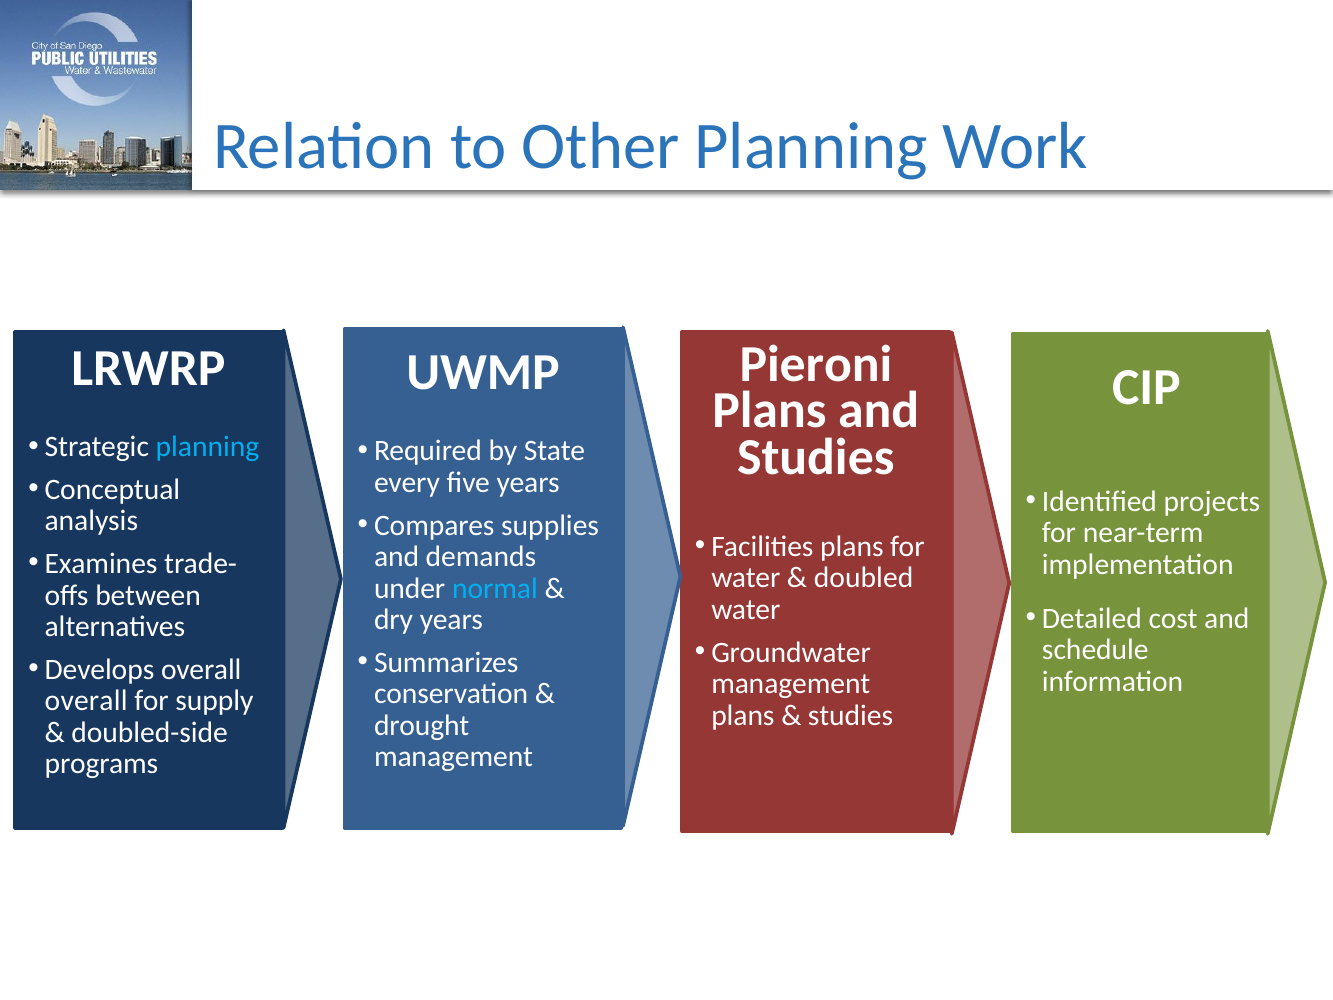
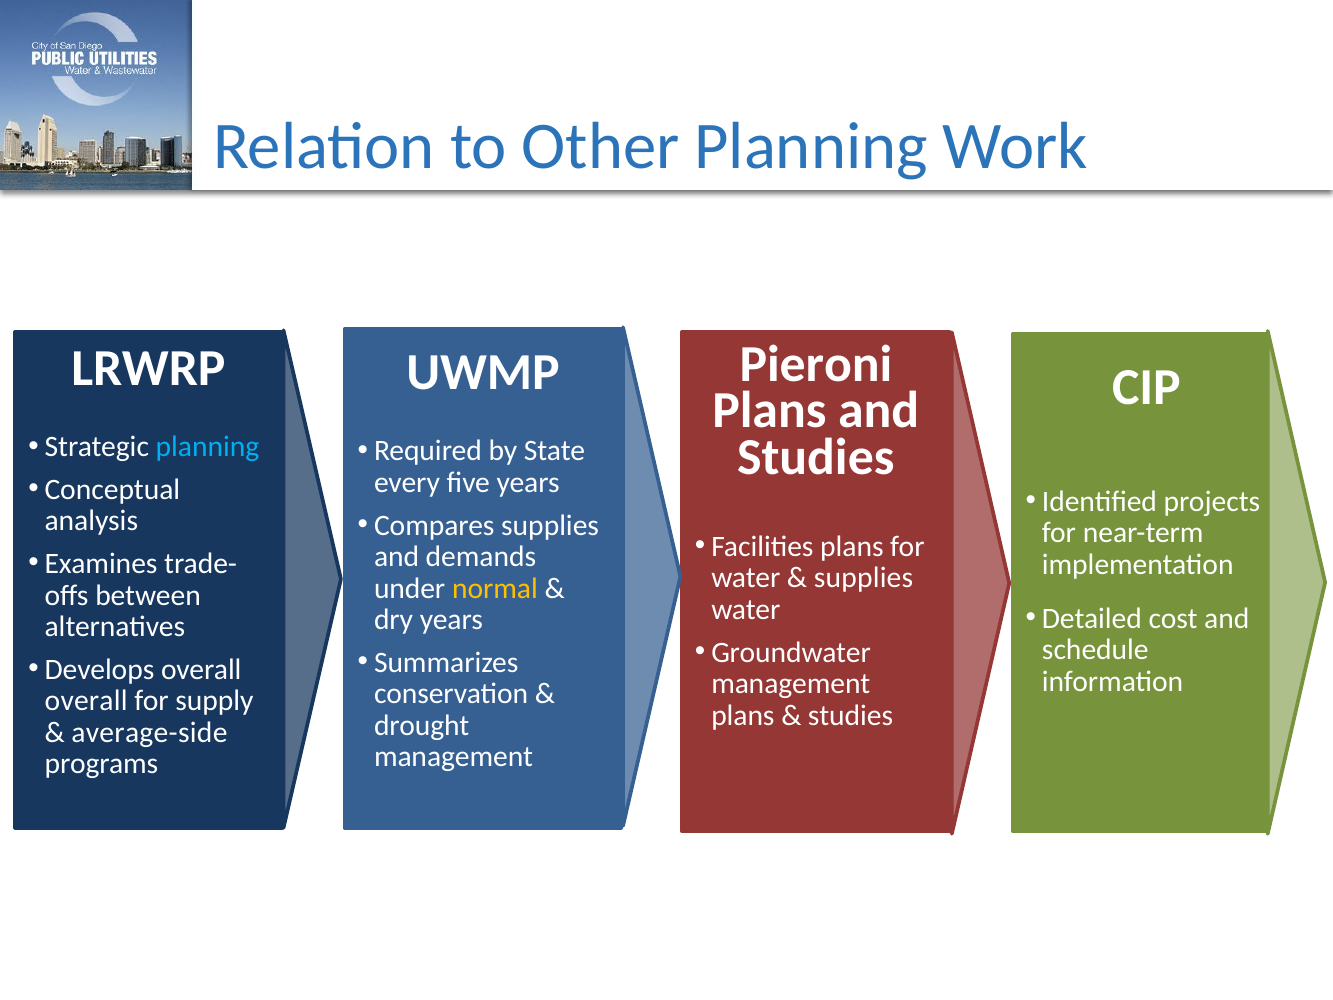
doubled at (864, 578): doubled -> supplies
normal colour: light blue -> yellow
doubled-side: doubled-side -> average-side
